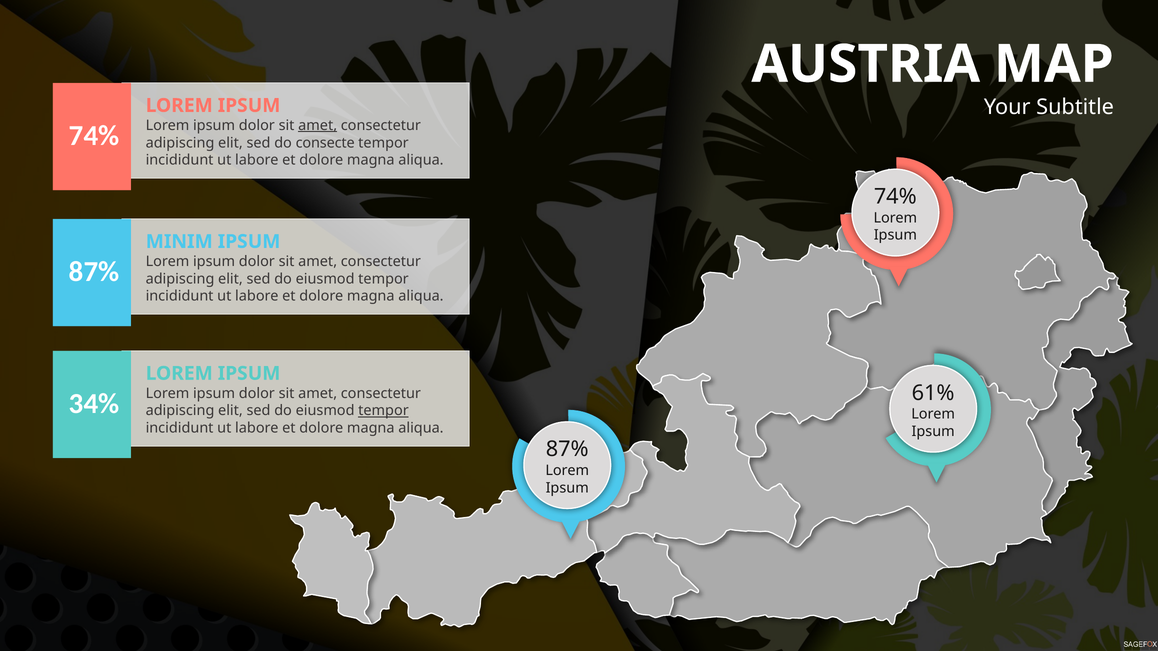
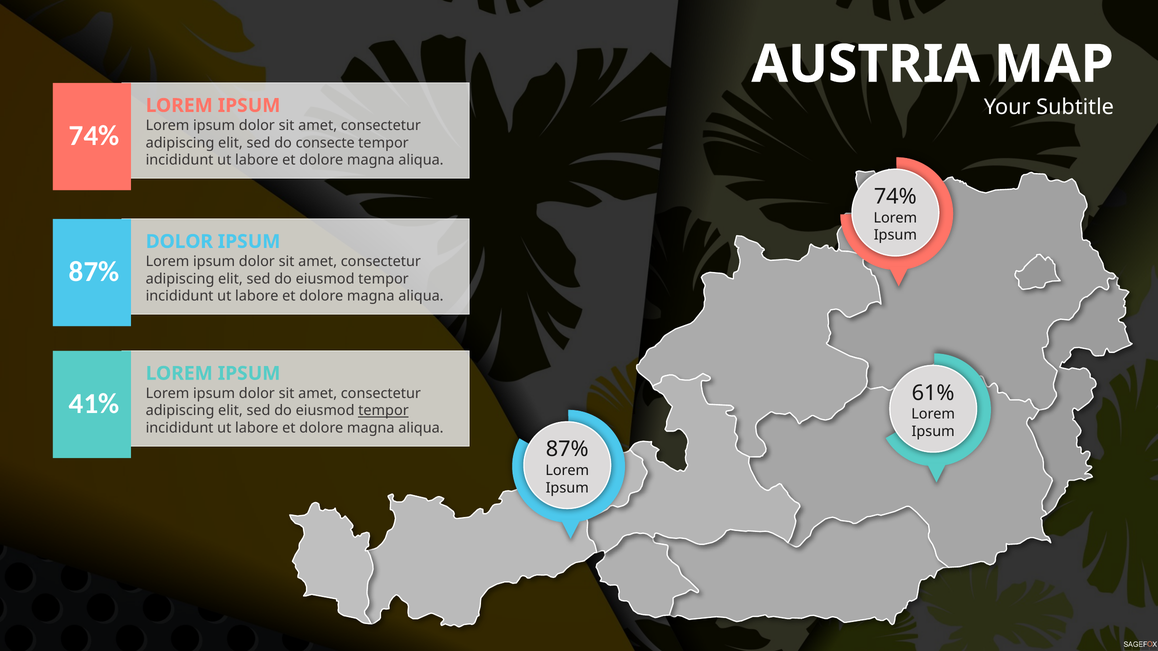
amet at (318, 126) underline: present -> none
MINIM at (179, 242): MINIM -> DOLOR
34%: 34% -> 41%
